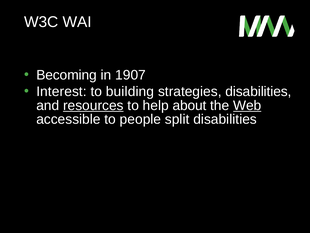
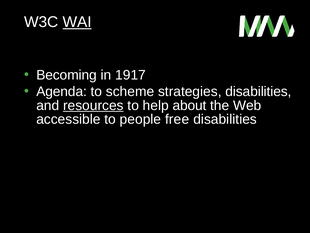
WAI underline: none -> present
1907: 1907 -> 1917
Interest: Interest -> Agenda
building: building -> scheme
Web underline: present -> none
split: split -> free
